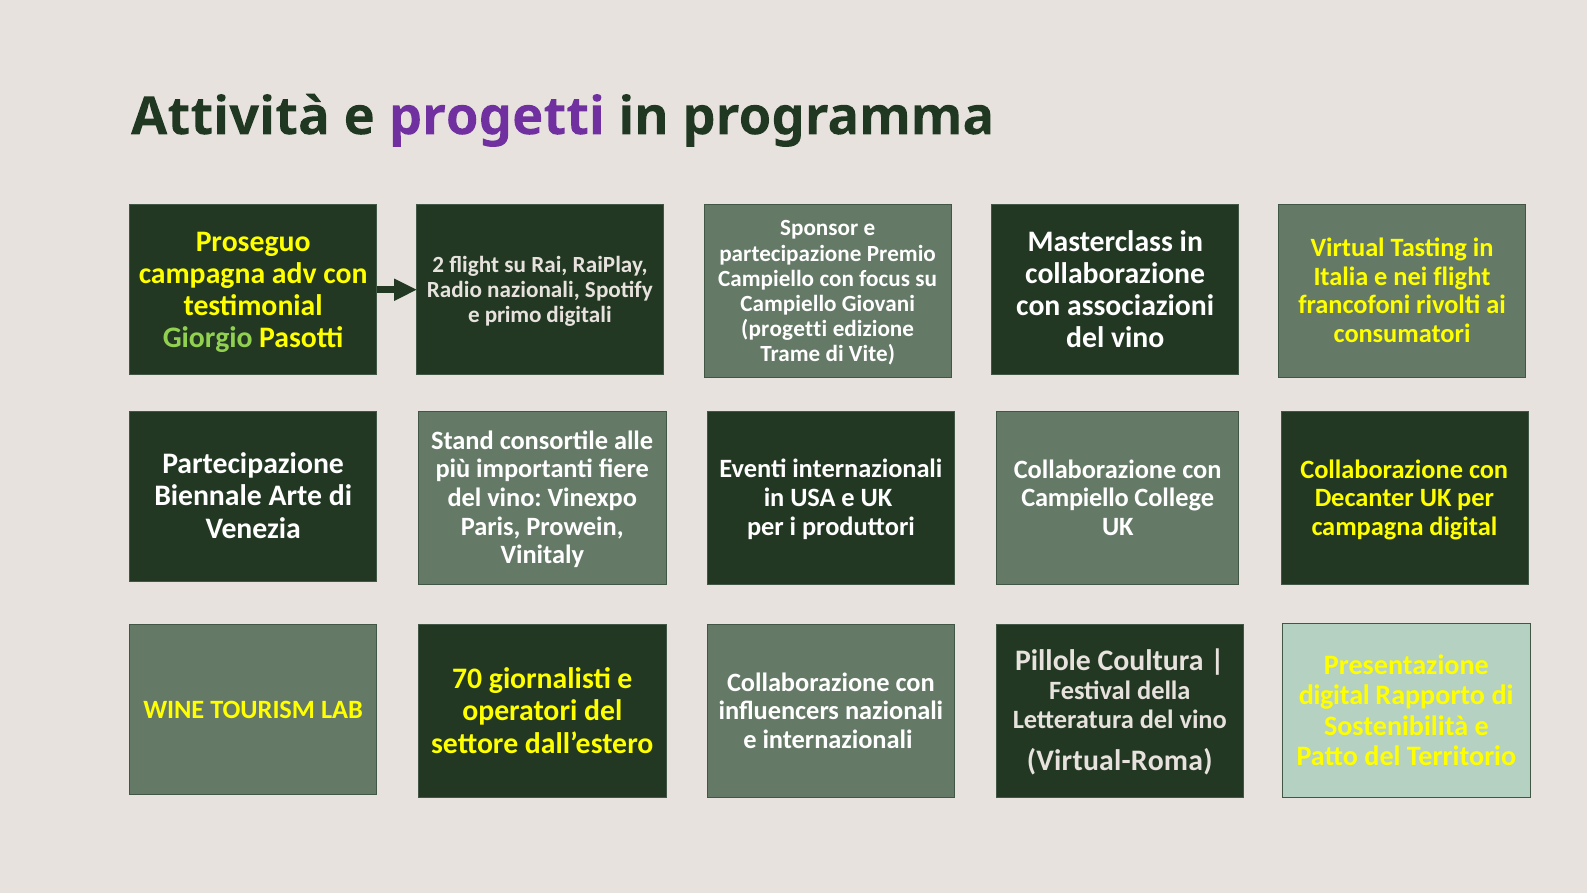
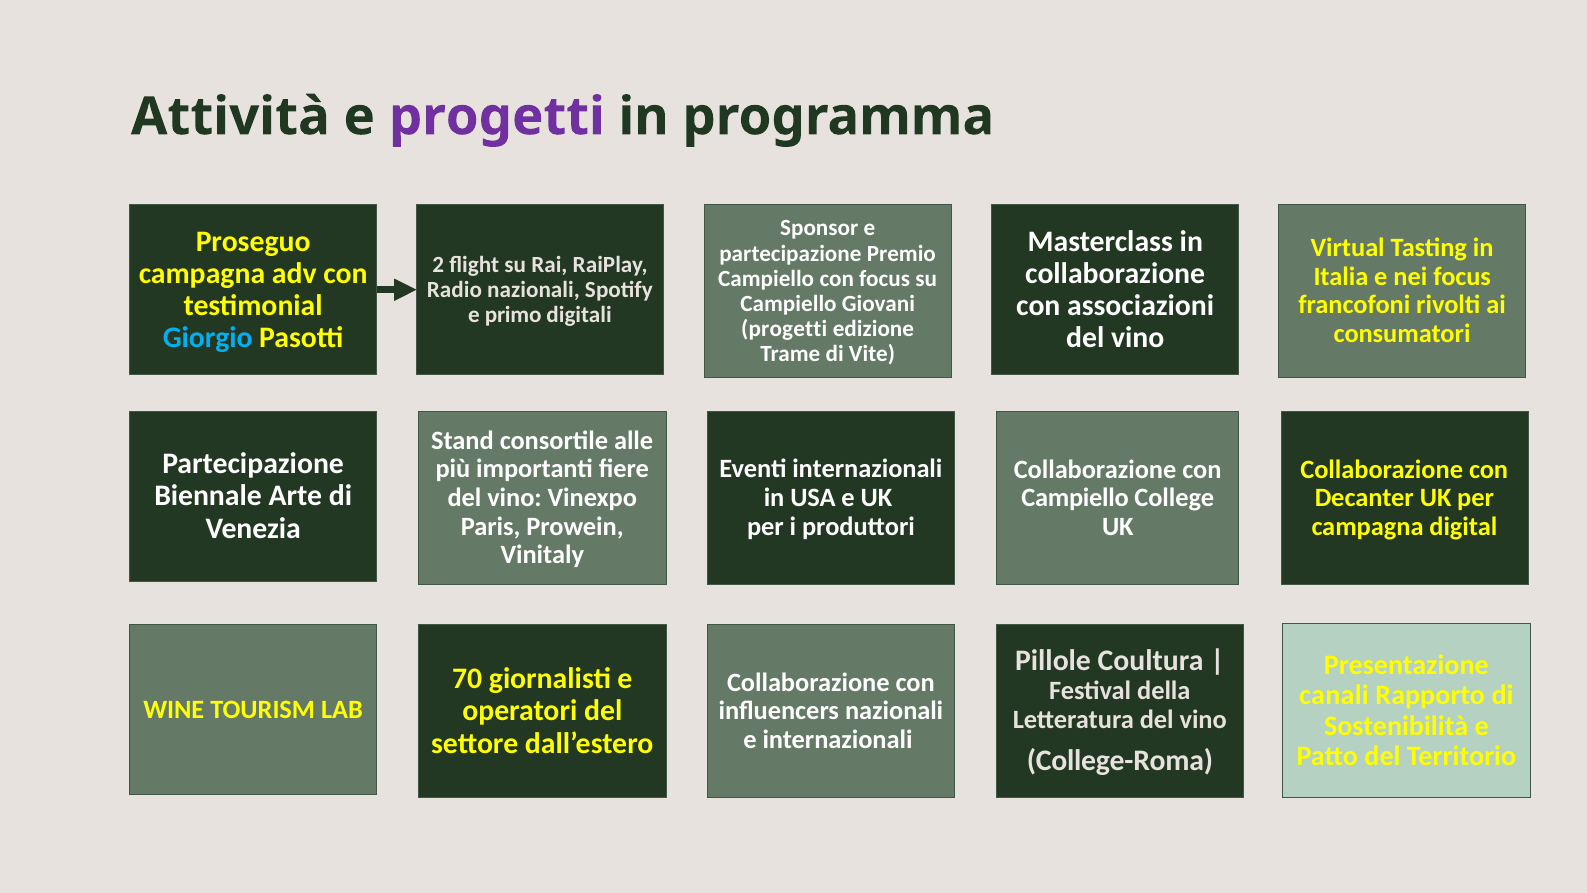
nei flight: flight -> focus
Giorgio colour: light green -> light blue
digital at (1334, 695): digital -> canali
Virtual-Roma: Virtual-Roma -> College-Roma
